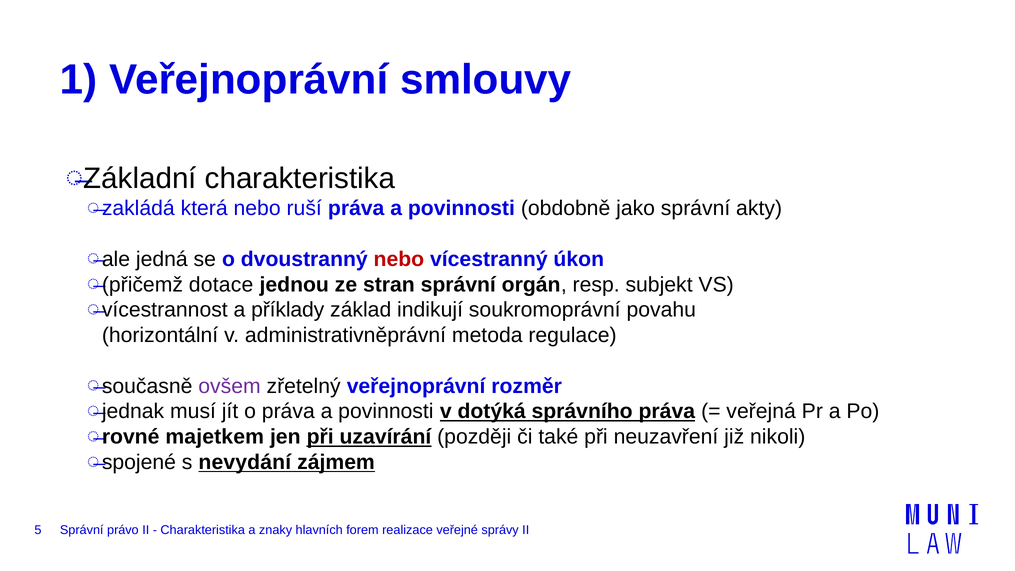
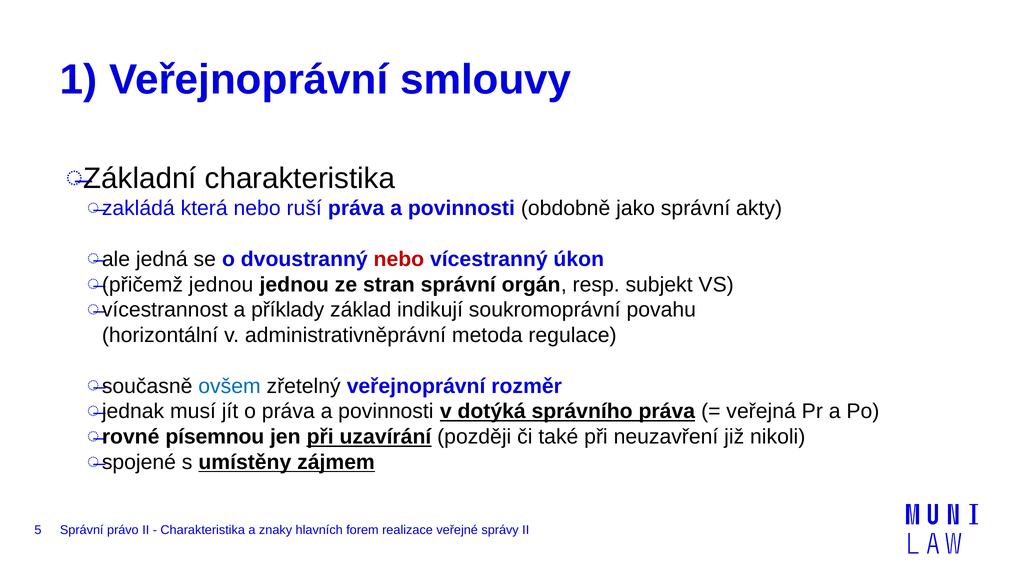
dotace at (221, 285): dotace -> jednou
ovšem colour: purple -> blue
majetkem: majetkem -> písemnou
nevydání: nevydání -> umístěny
